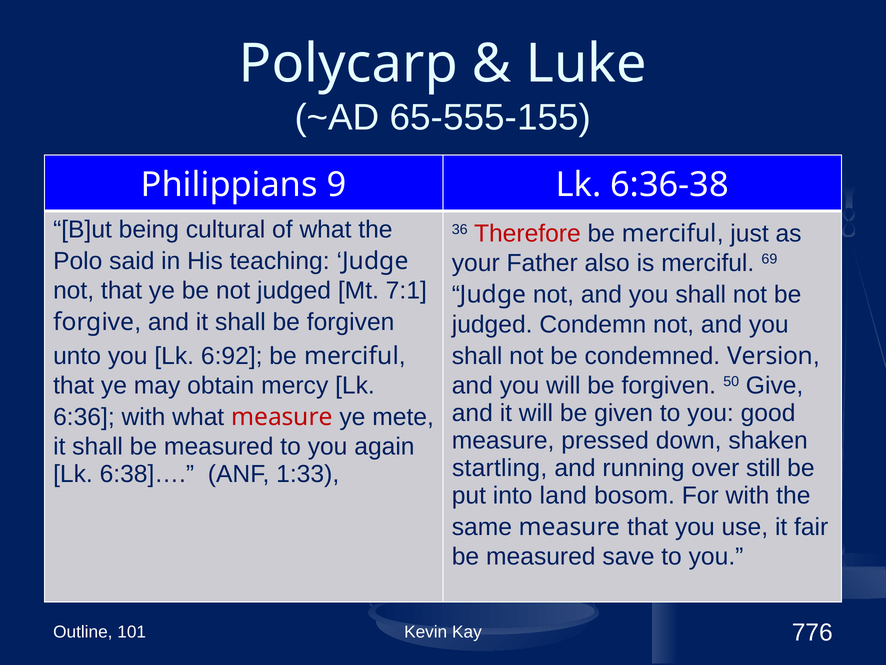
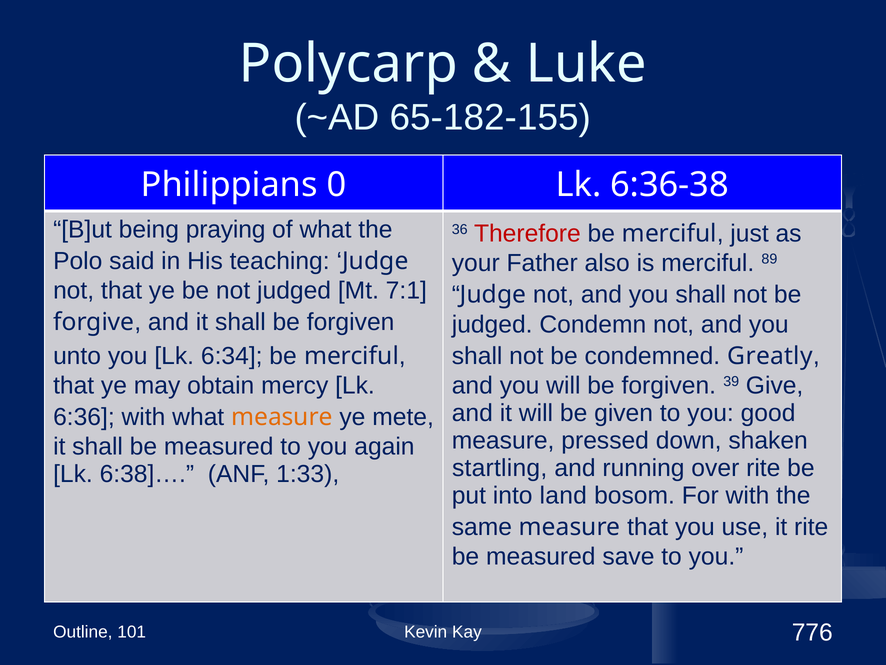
65-555-155: 65-555-155 -> 65-182-155
9: 9 -> 0
cultural: cultural -> praying
69: 69 -> 89
6:92: 6:92 -> 6:34
Version: Version -> Greatly
50: 50 -> 39
measure at (282, 417) colour: red -> orange
over still: still -> rite
it fair: fair -> rite
